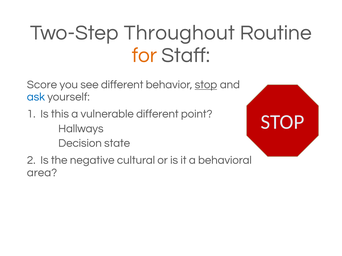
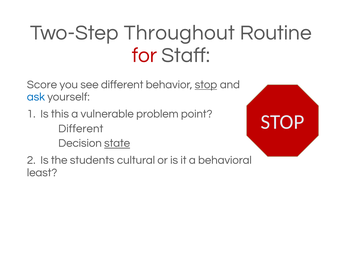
for colour: orange -> red
vulnerable different: different -> problem
Hallways at (81, 129): Hallways -> Different
state underline: none -> present
negative: negative -> students
area: area -> least
